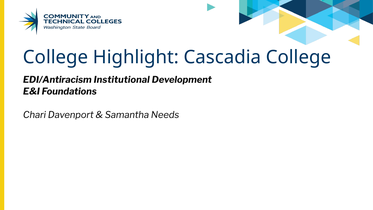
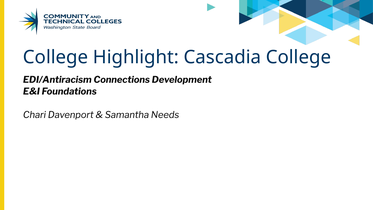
Institutional: Institutional -> Connections
